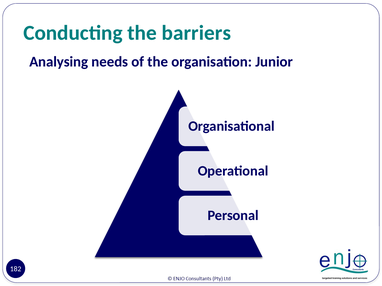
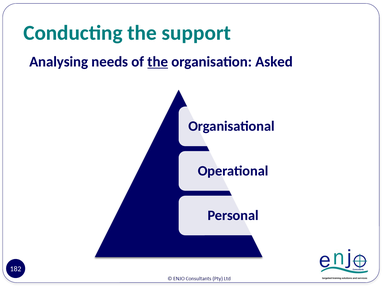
barriers: barriers -> support
the at (158, 62) underline: none -> present
Junior: Junior -> Asked
